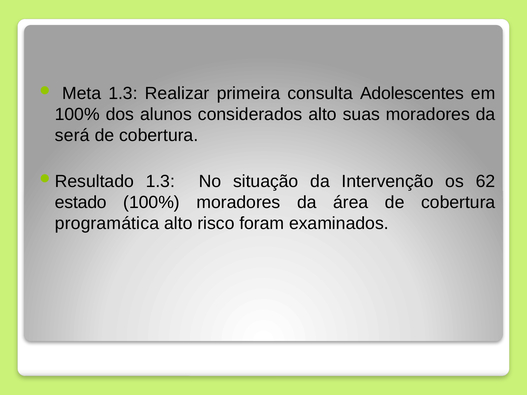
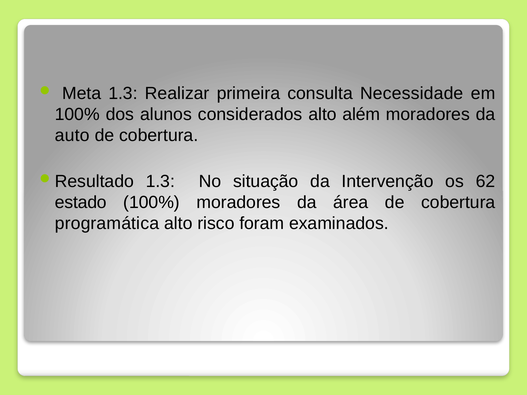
Adolescentes: Adolescentes -> Necessidade
suas: suas -> além
será: será -> auto
